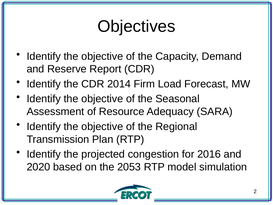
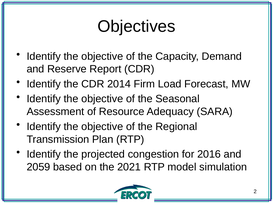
2020: 2020 -> 2059
2053: 2053 -> 2021
